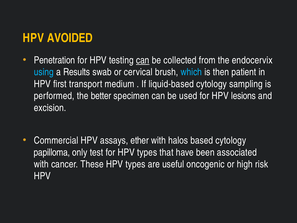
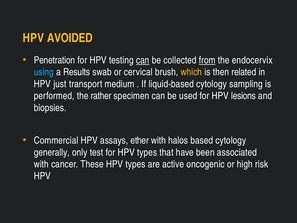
from underline: none -> present
which colour: light blue -> yellow
patient: patient -> related
first: first -> just
better: better -> rather
excision: excision -> biopsies
papilloma: papilloma -> generally
useful: useful -> active
